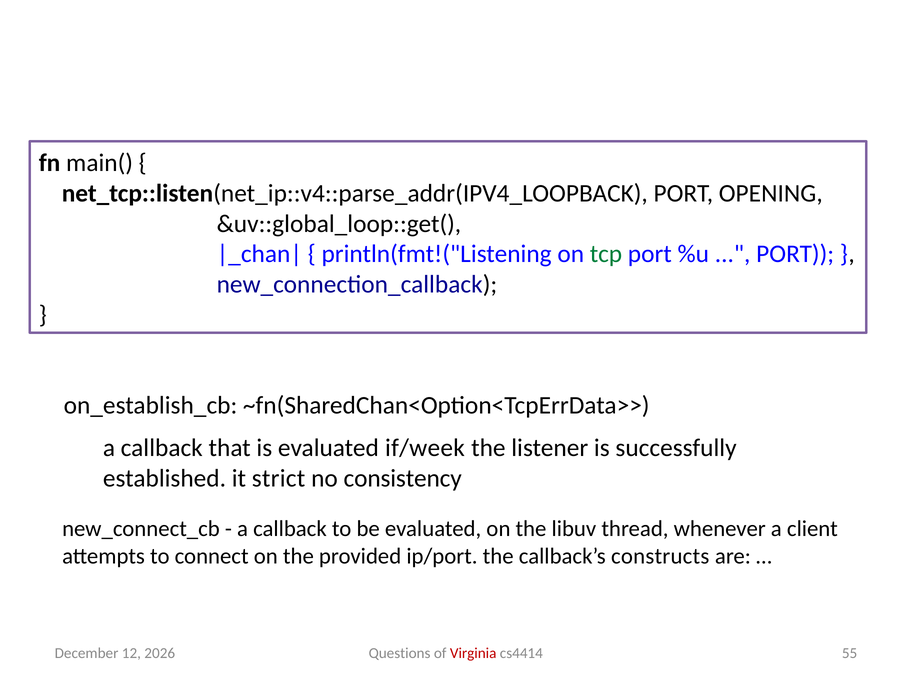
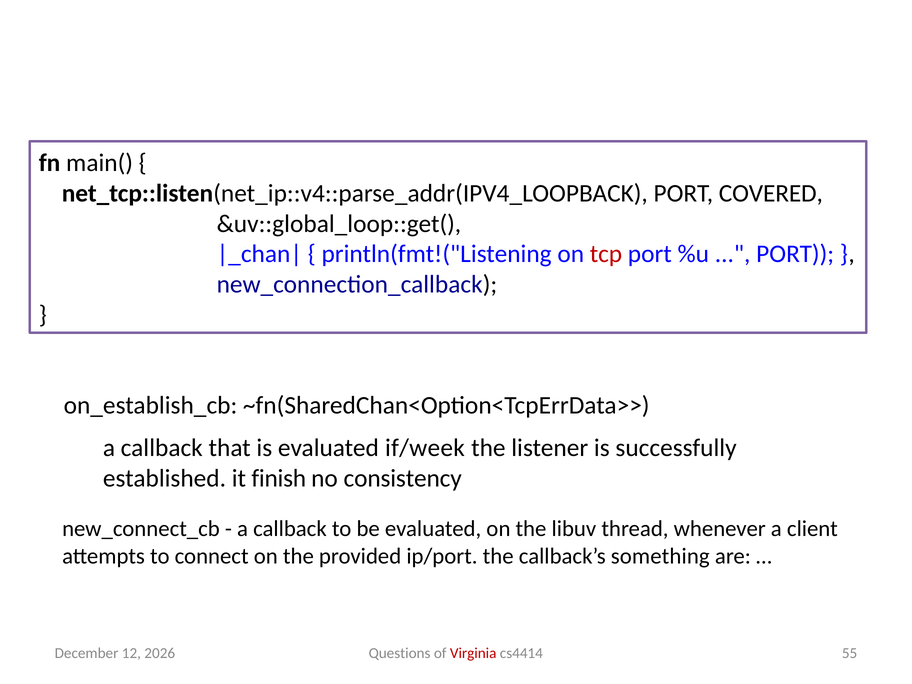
OPENING: OPENING -> COVERED
tcp colour: green -> red
strict: strict -> finish
constructs: constructs -> something
